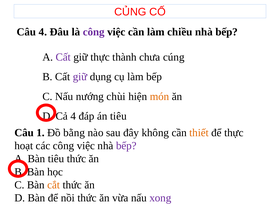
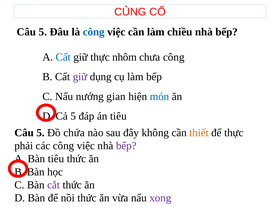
4 at (43, 32): 4 -> 5
công at (94, 32) colour: purple -> blue
Cất at (63, 57) colour: purple -> blue
thành: thành -> nhôm
chưa cúng: cúng -> công
chùi: chùi -> gian
món colour: orange -> blue
Cả 4: 4 -> 5
1 at (41, 133): 1 -> 5
bằng: bằng -> chứa
hoạt: hoạt -> phải
cắt colour: orange -> purple
